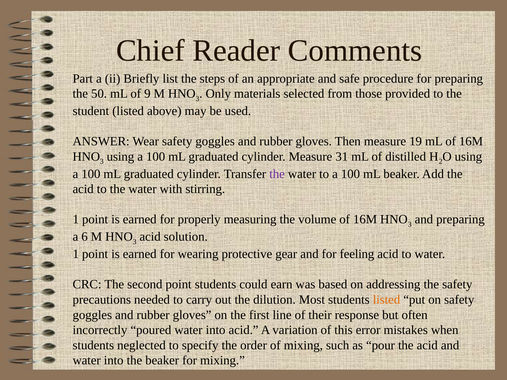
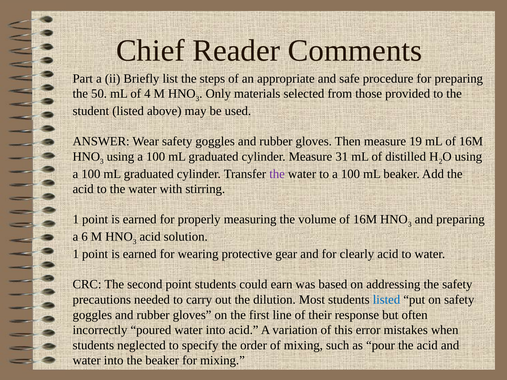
9: 9 -> 4
feeling: feeling -> clearly
listed at (386, 300) colour: orange -> blue
